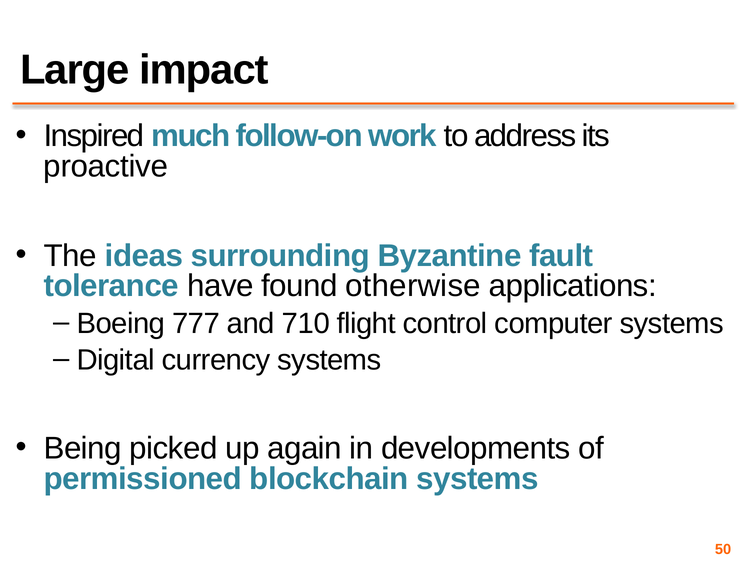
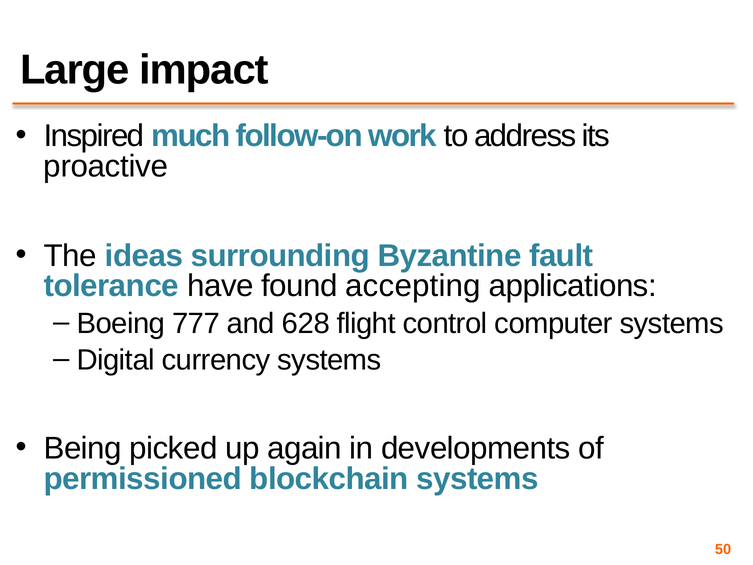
otherwise: otherwise -> accepting
710: 710 -> 628
